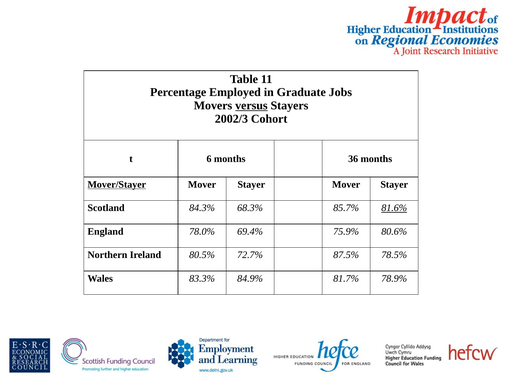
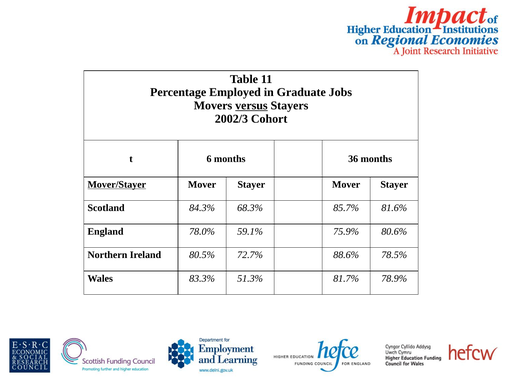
81.6% underline: present -> none
69.4%: 69.4% -> 59.1%
87.5%: 87.5% -> 88.6%
84.9%: 84.9% -> 51.3%
